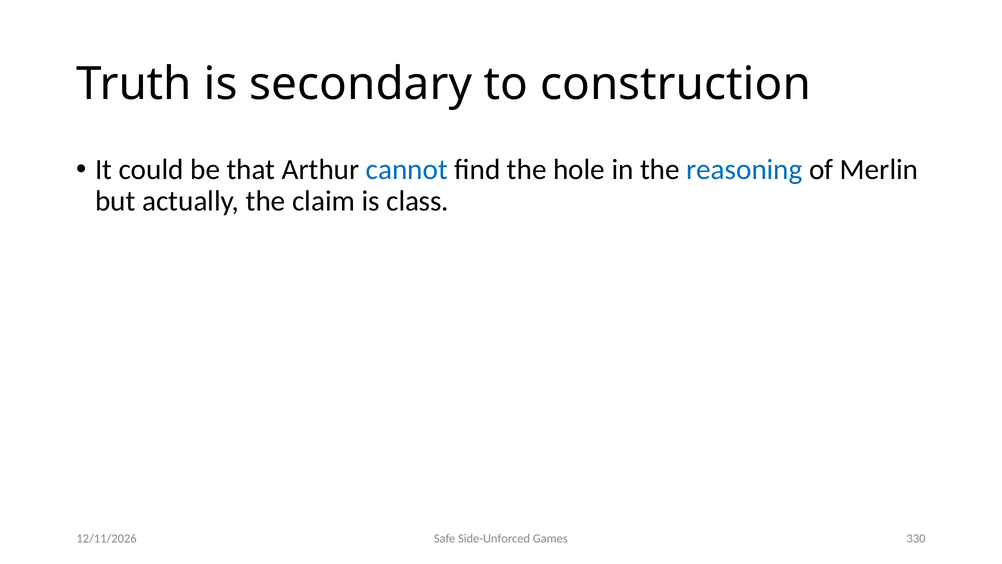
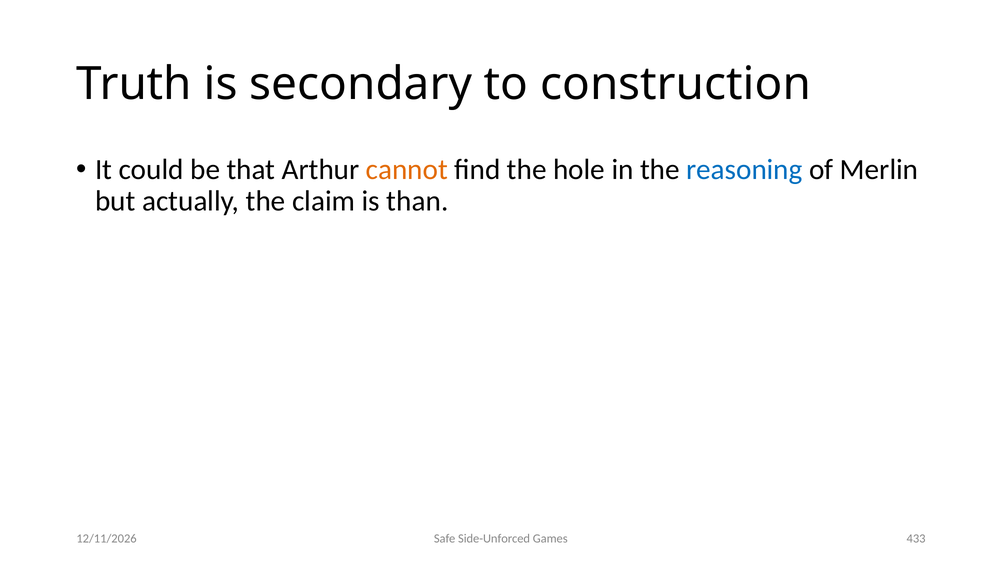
cannot colour: blue -> orange
class: class -> than
330: 330 -> 433
